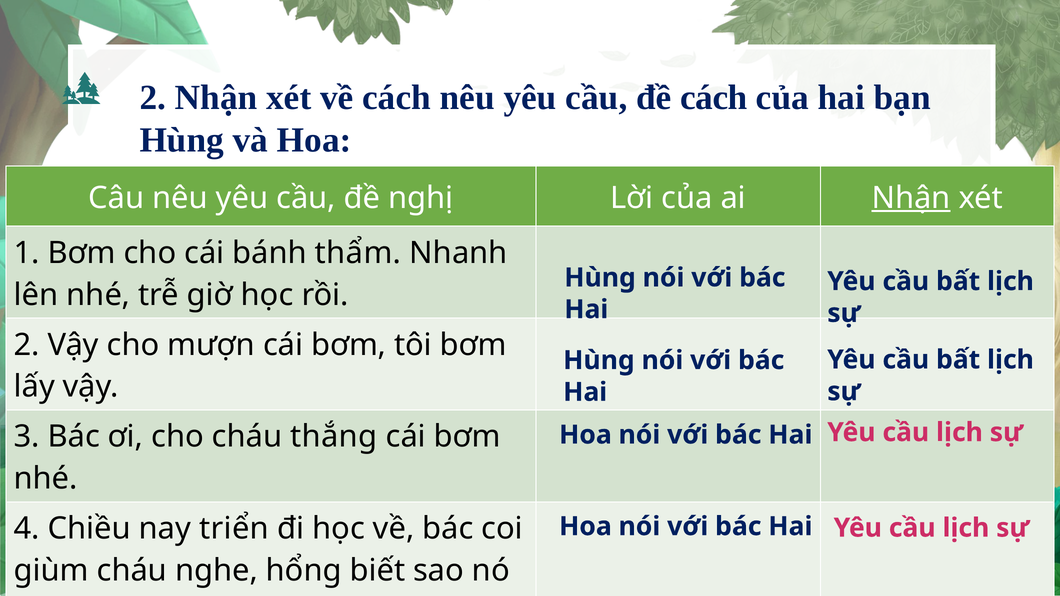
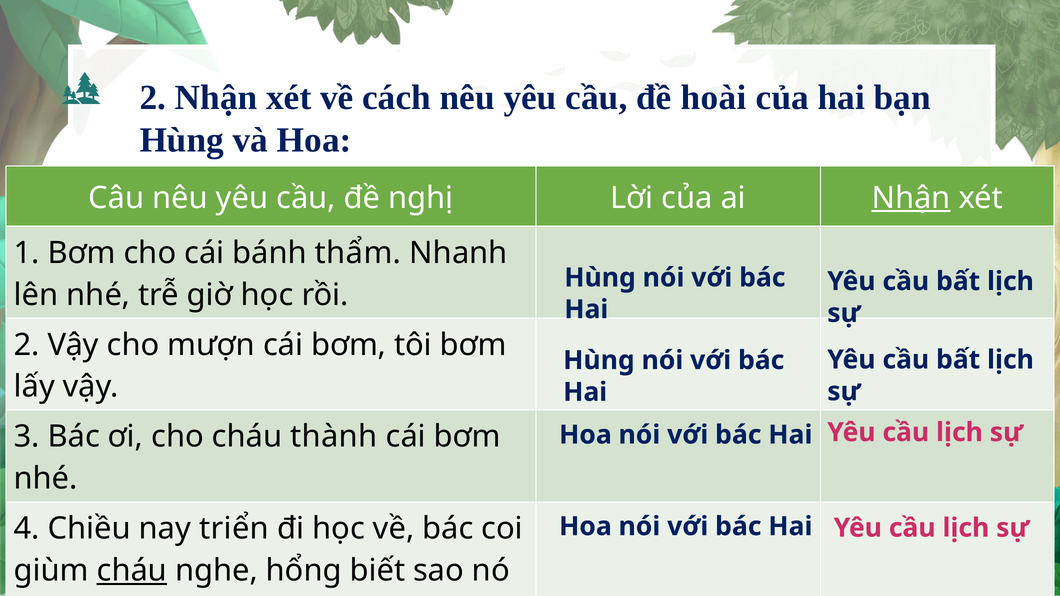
đề cách: cách -> hoài
thắng: thắng -> thành
cháu at (132, 571) underline: none -> present
